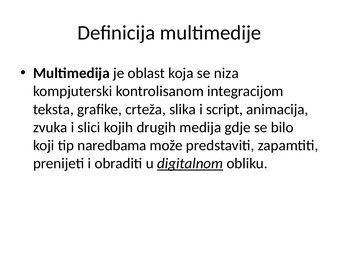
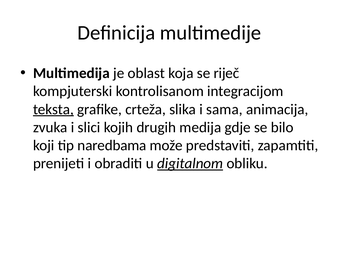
niza: niza -> riječ
teksta underline: none -> present
script: script -> sama
